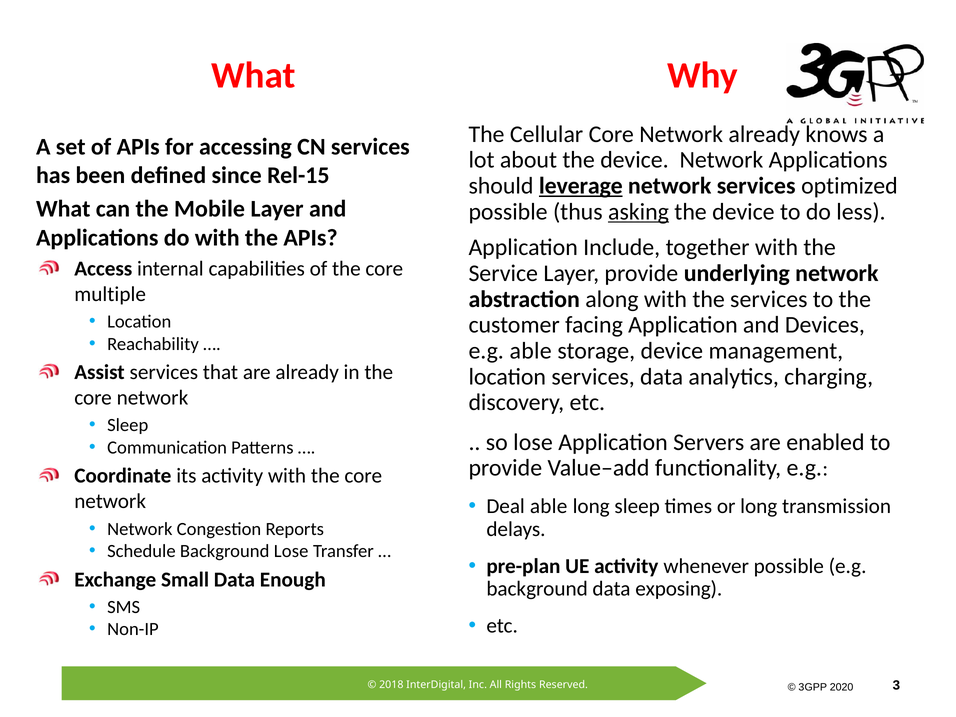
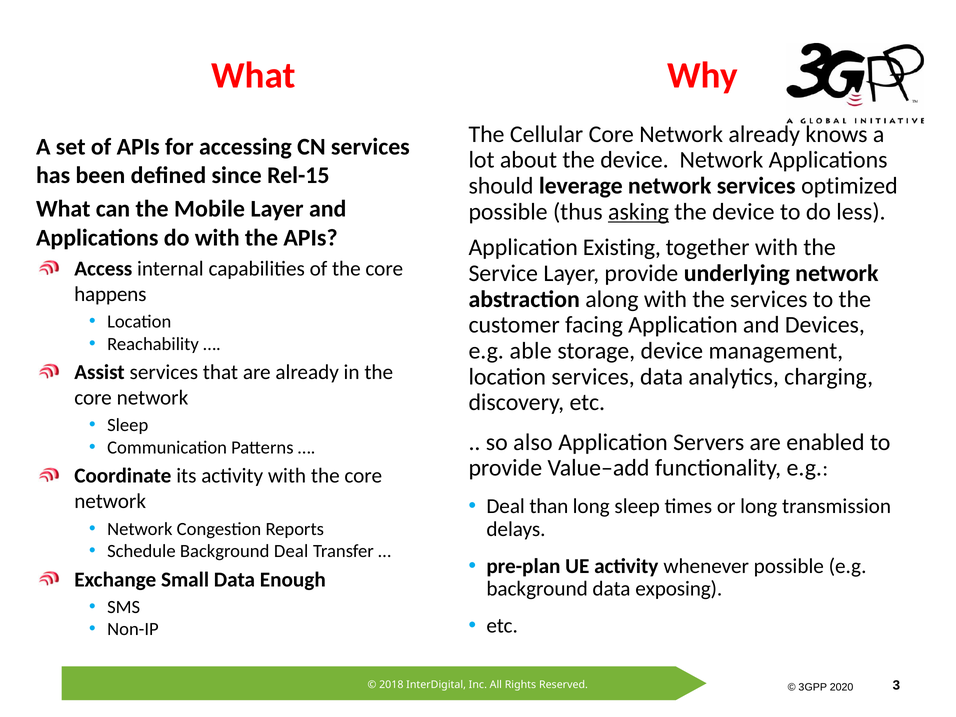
leverage underline: present -> none
Include: Include -> Existing
multiple: multiple -> happens
so lose: lose -> also
Deal able: able -> than
Background Lose: Lose -> Deal
